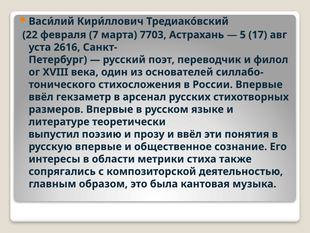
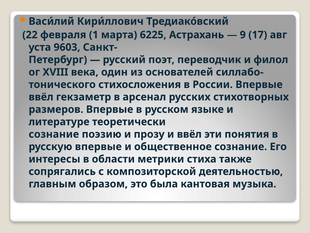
7: 7 -> 1
7703: 7703 -> 6225
5: 5 -> 9
2616: 2616 -> 9603
выпустил at (54, 134): выпустил -> сознание
